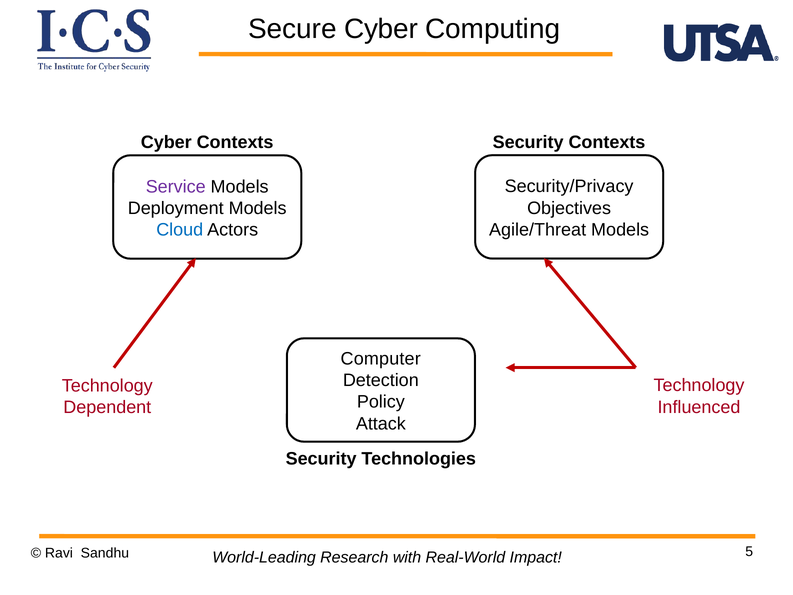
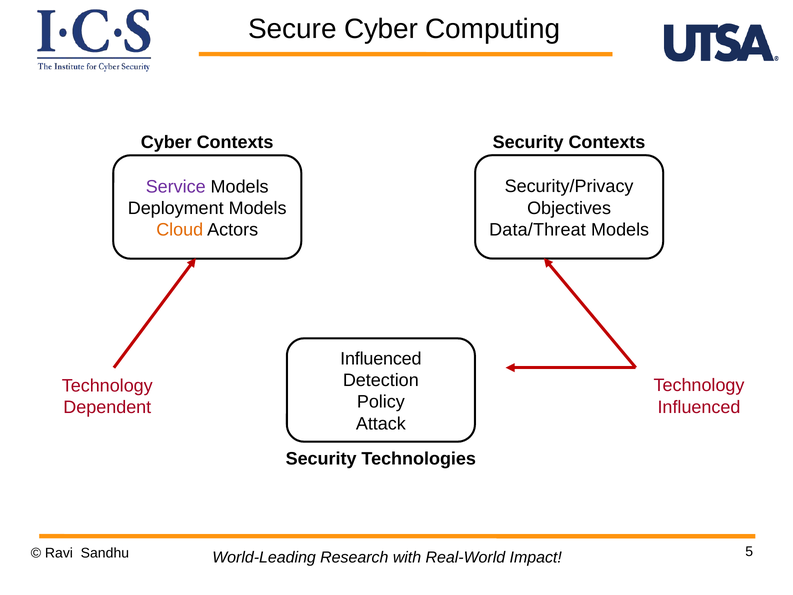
Agile/Threat: Agile/Threat -> Data/Threat
Cloud colour: blue -> orange
Computer at (381, 359): Computer -> Influenced
